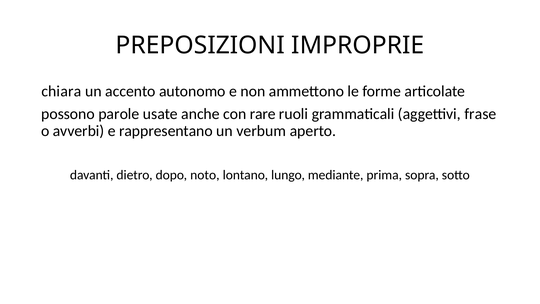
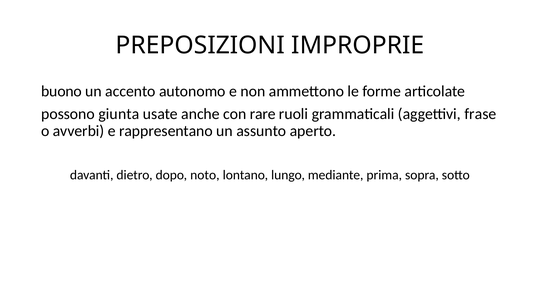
chiara: chiara -> buono
parole: parole -> giunta
verbum: verbum -> assunto
